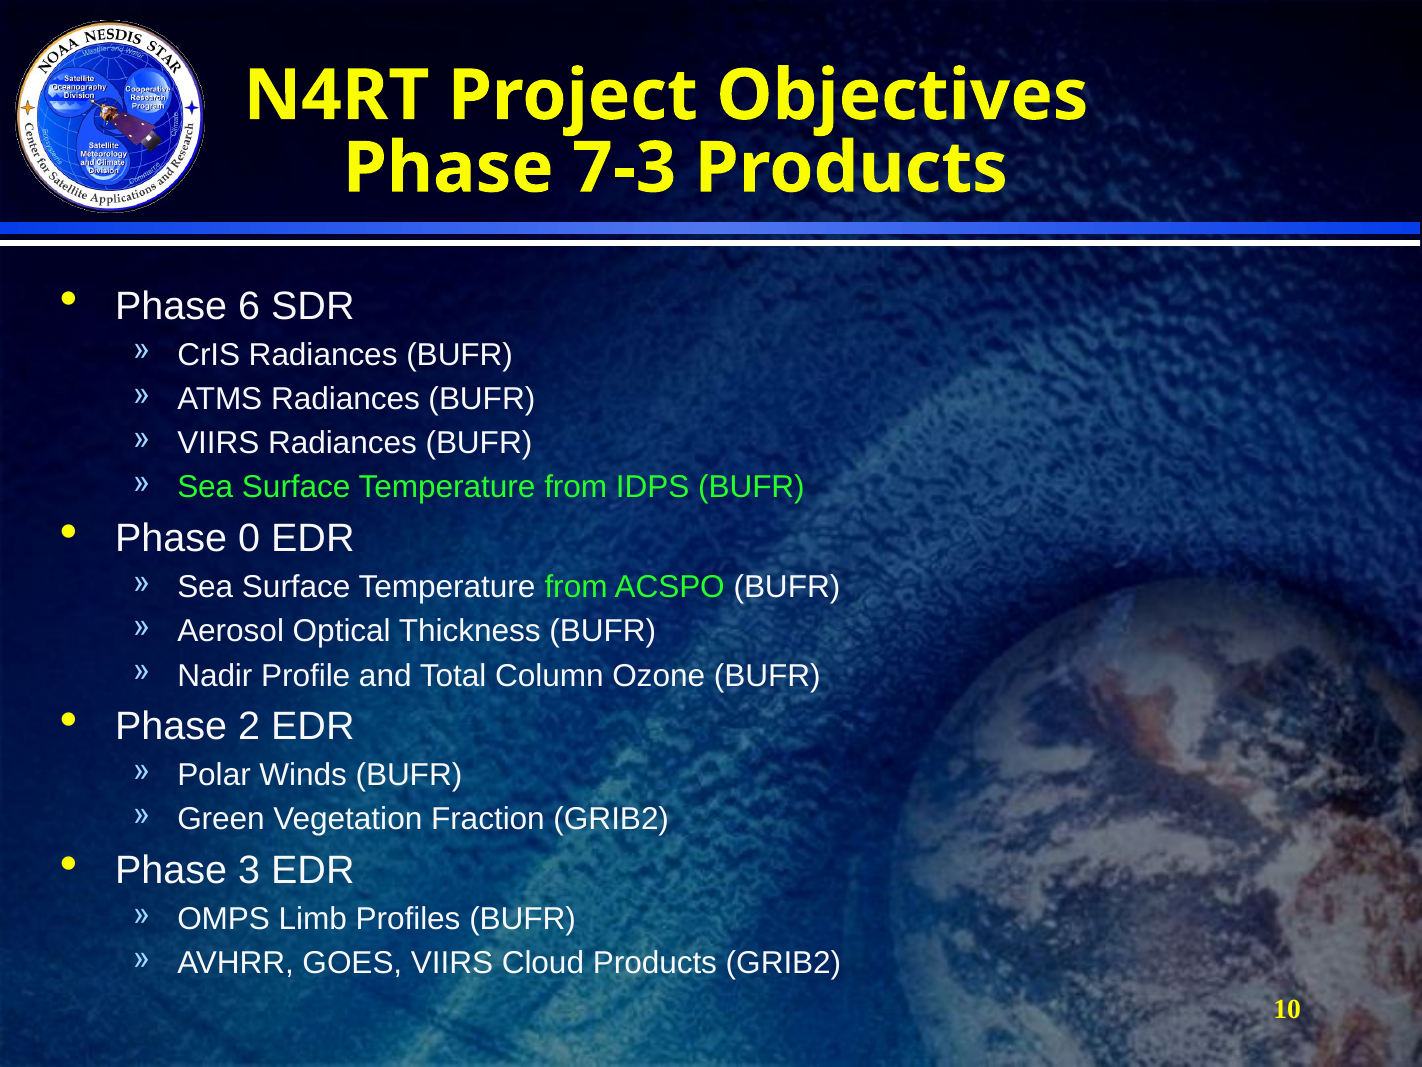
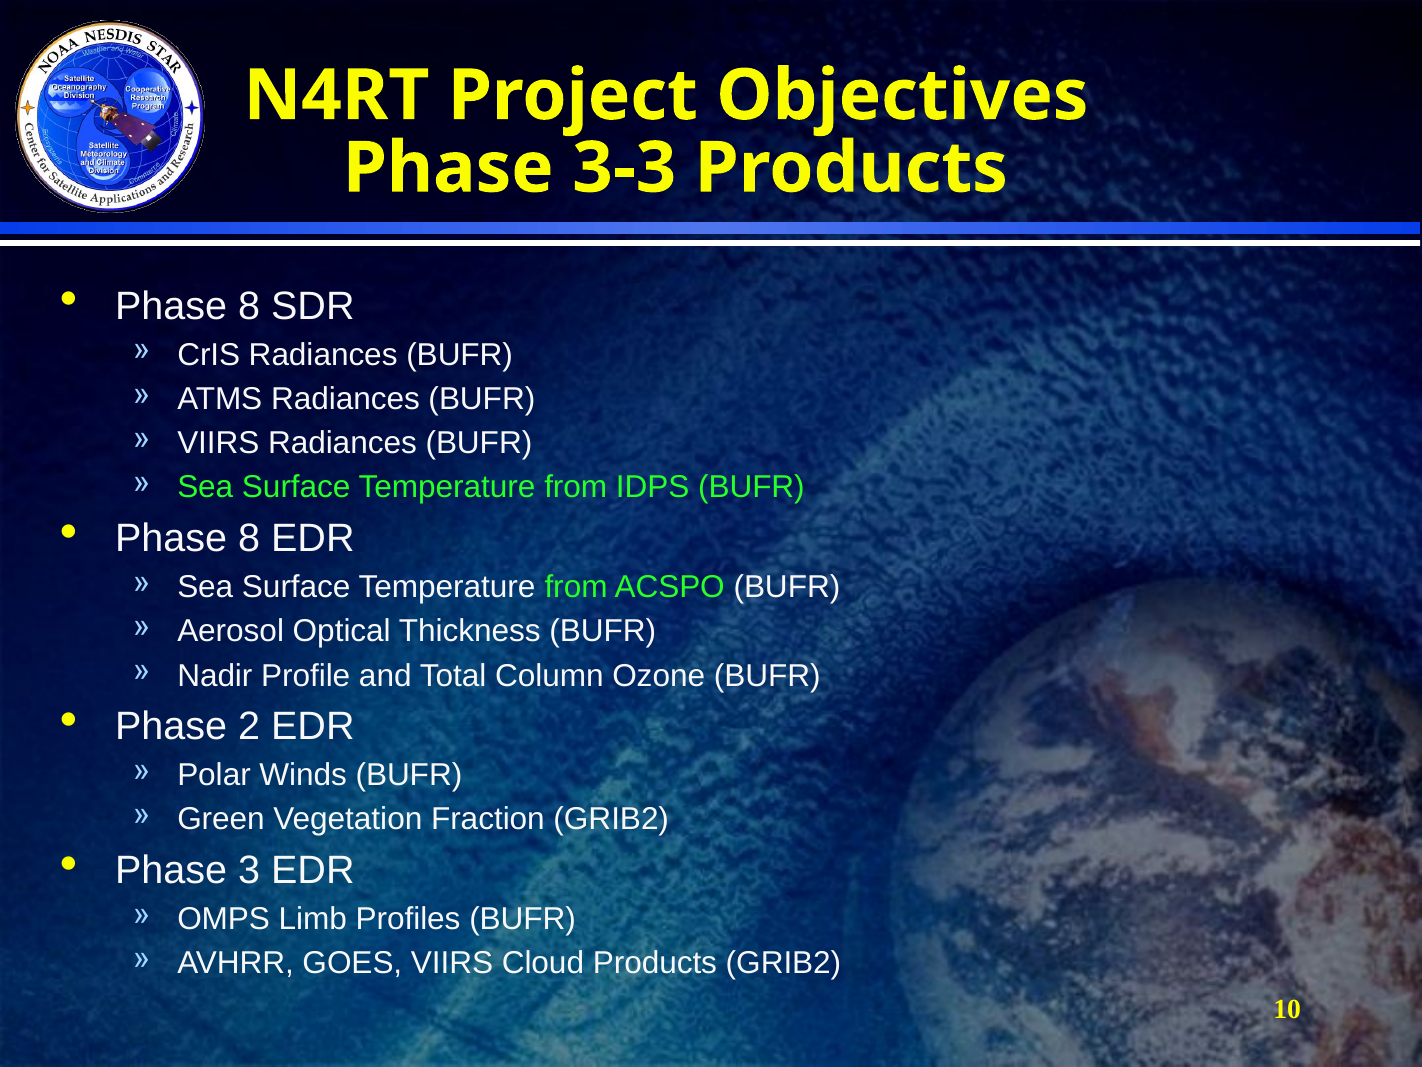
7-3: 7-3 -> 3-3
6 at (249, 306): 6 -> 8
0 at (249, 538): 0 -> 8
